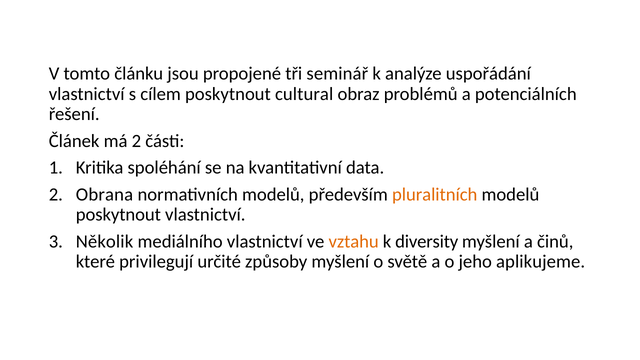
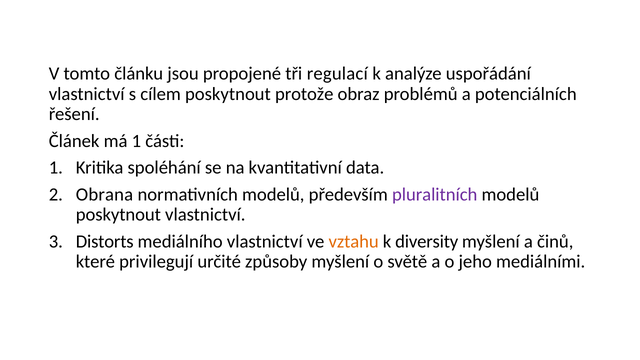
seminář: seminář -> regulací
cultural: cultural -> protože
má 2: 2 -> 1
pluralitních colour: orange -> purple
Několik: Několik -> Distorts
aplikujeme: aplikujeme -> mediálními
